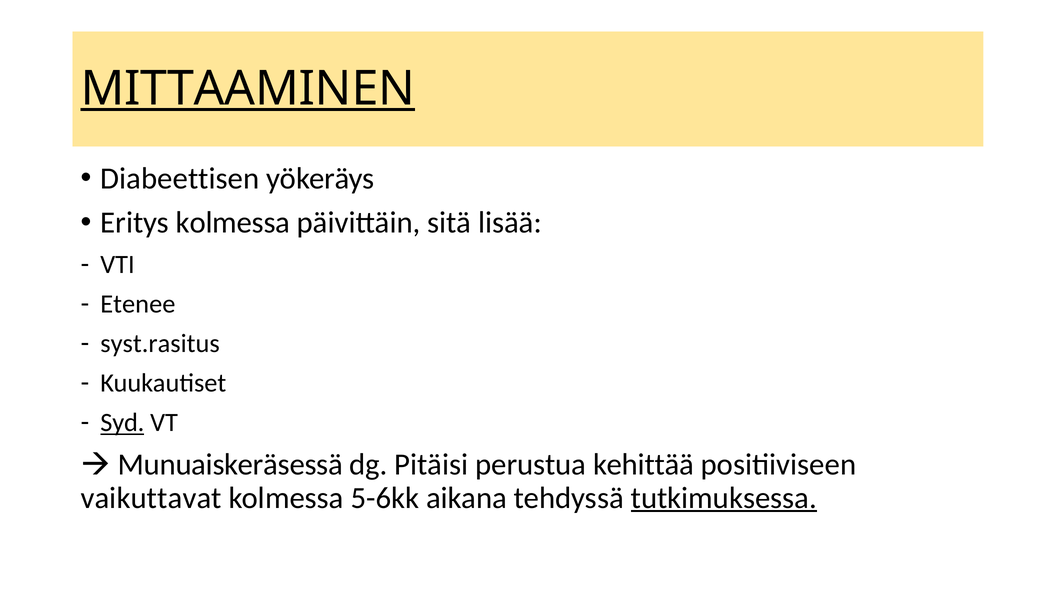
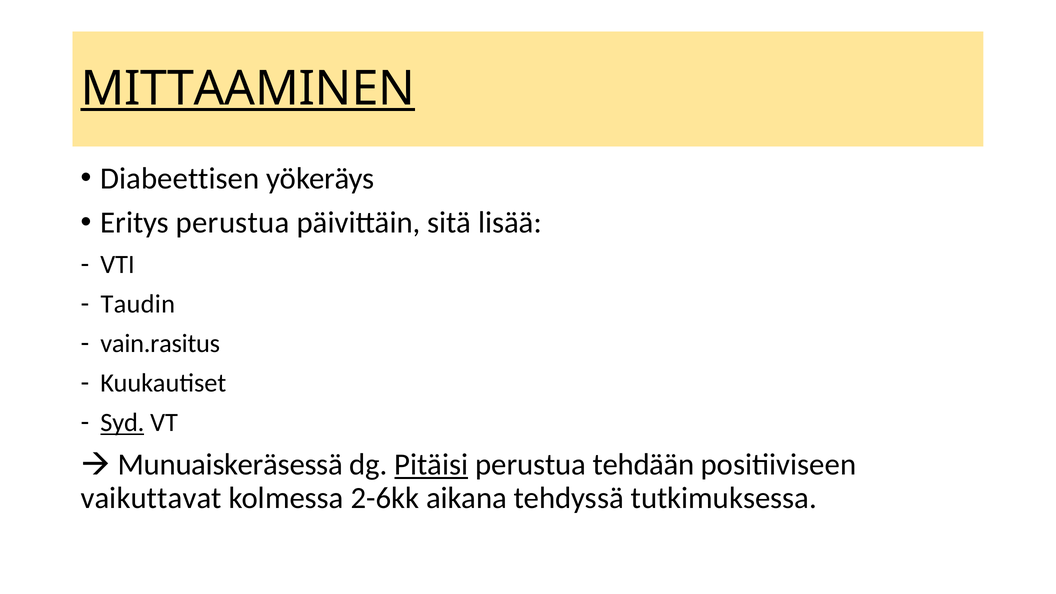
Eritys kolmessa: kolmessa -> perustua
Etenee: Etenee -> Taudin
syst.rasitus: syst.rasitus -> vain.rasitus
Pitäisi underline: none -> present
kehittää: kehittää -> tehdään
5-6kk: 5-6kk -> 2-6kk
tutkimuksessa underline: present -> none
